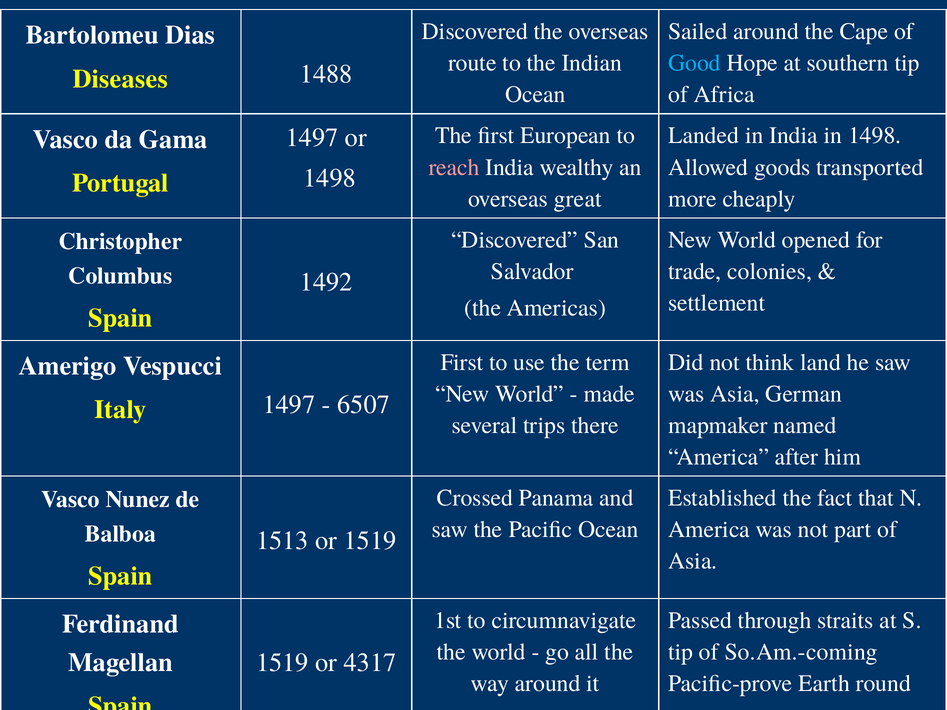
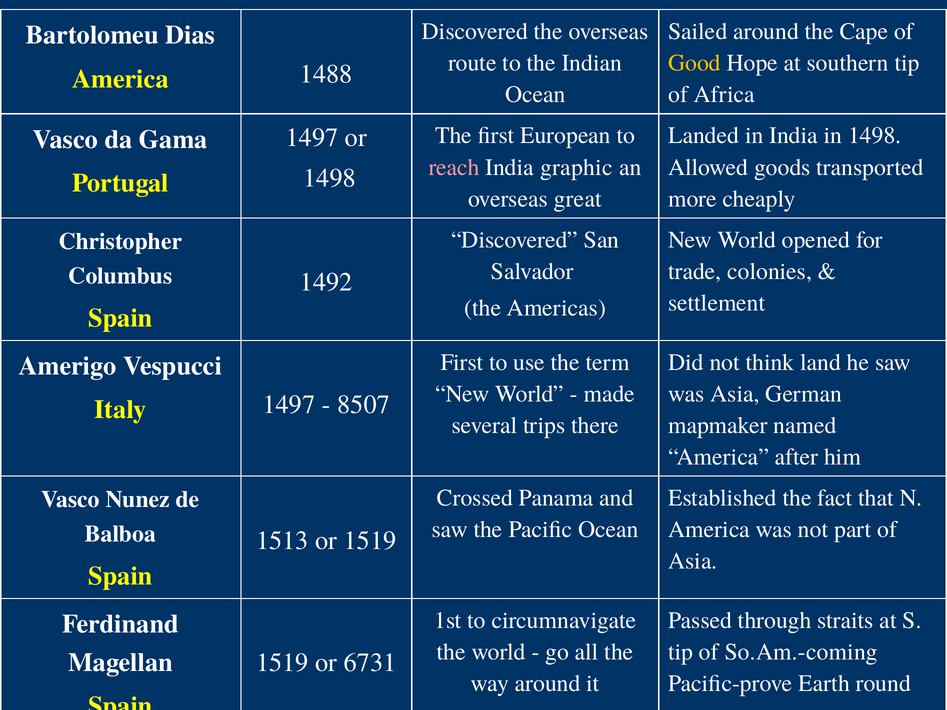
Good colour: light blue -> yellow
Diseases at (120, 79): Diseases -> America
wealthy: wealthy -> graphic
6507: 6507 -> 8507
4317: 4317 -> 6731
